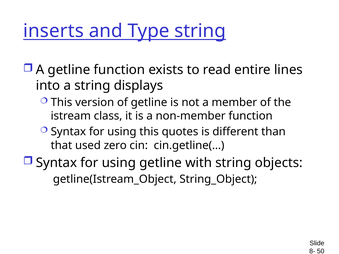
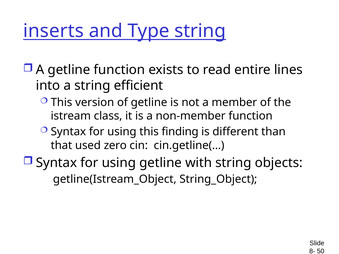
displays: displays -> efficient
quotes: quotes -> finding
